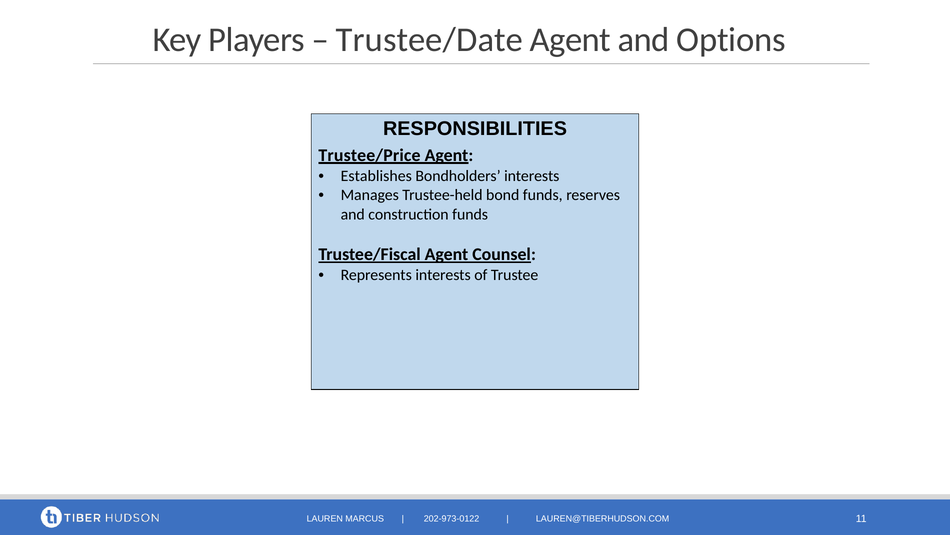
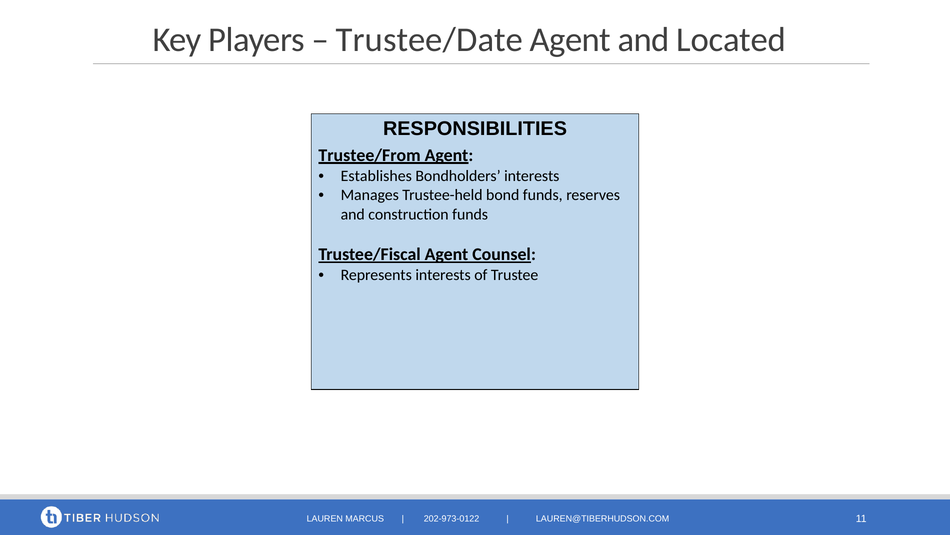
Options: Options -> Located
Trustee/Price: Trustee/Price -> Trustee/From
